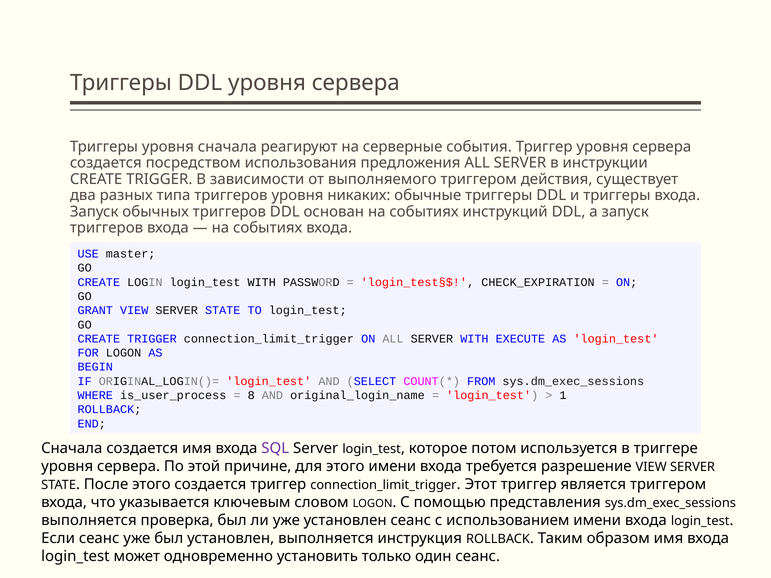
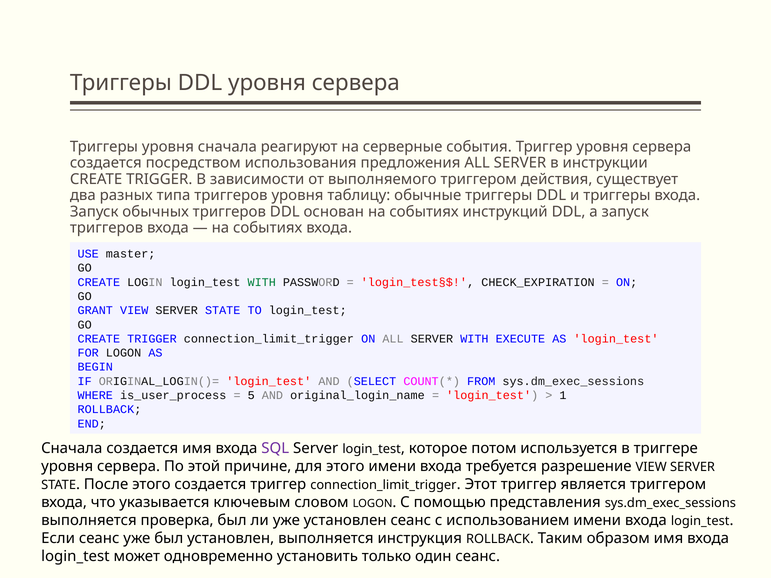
никаких: никаких -> таблицу
WITH at (262, 282) colour: black -> green
8: 8 -> 5
